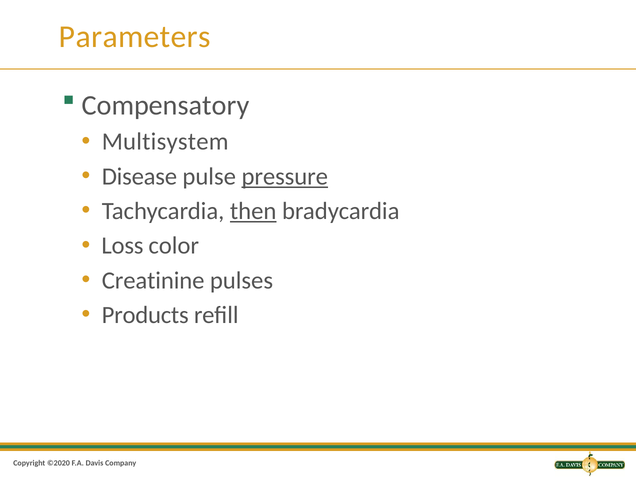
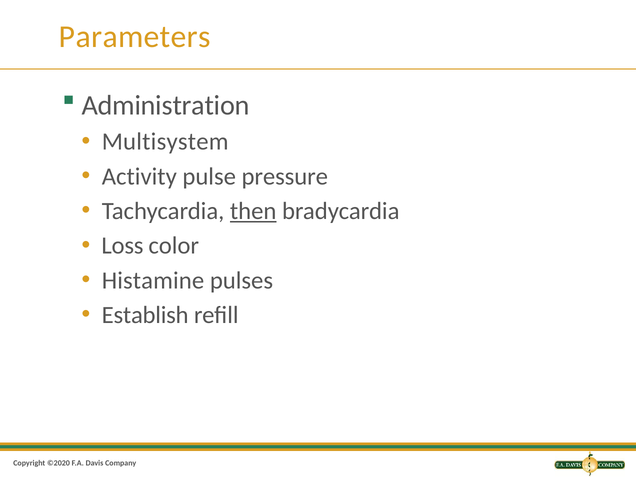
Compensatory: Compensatory -> Administration
Disease: Disease -> Activity
pressure underline: present -> none
Creatinine: Creatinine -> Histamine
Products: Products -> Establish
